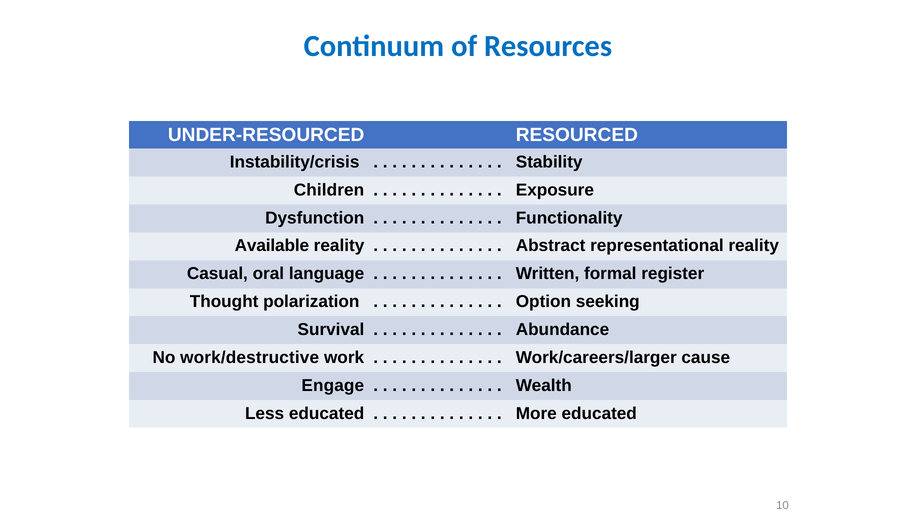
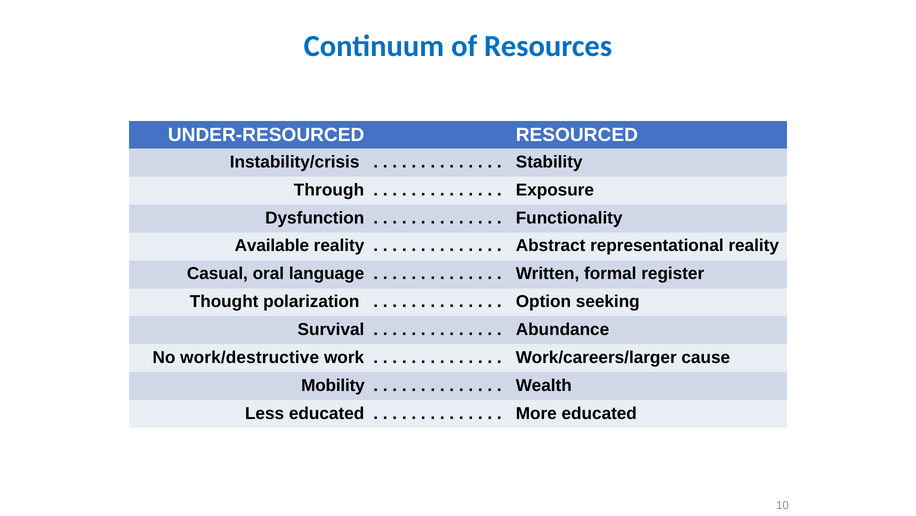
Children: Children -> Through
Engage: Engage -> Mobility
